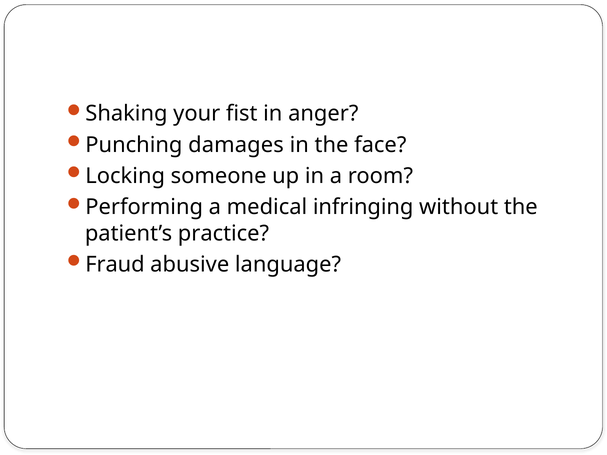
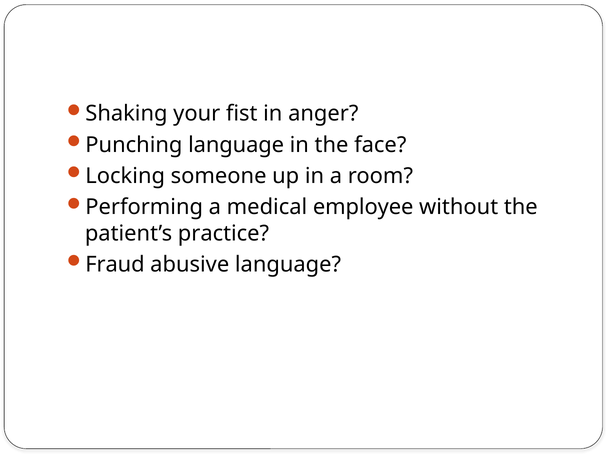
Punching damages: damages -> language
infringing: infringing -> employee
